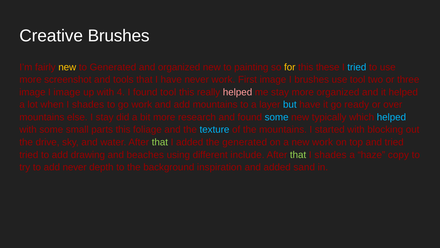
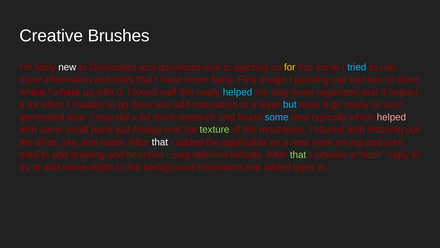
new at (67, 67) colour: yellow -> white
and organized: organized -> download
this these: these -> some
screenshot: screenshot -> information
never work: work -> fairly
I brushes: brushes -> painting
image at (32, 92): image -> where
I image: image -> where
4: 4 -> 0
found tool: tool -> well
helped at (238, 92) colour: pink -> light blue
go work: work -> have
mountains at (42, 117): mountains -> generated
helped at (391, 117) colour: light blue -> pink
parts this: this -> just
texture colour: light blue -> light green
that at (160, 142) colour: light green -> white
the generated: generated -> applicable
and tried: tried -> sure
shades at (330, 154): shades -> artwork
add never: never -> name
added sand: sand -> layer
